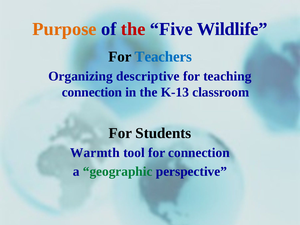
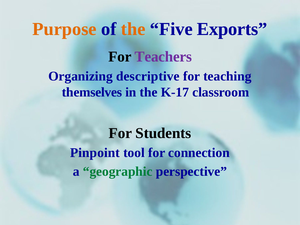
the at (133, 29) colour: red -> orange
Wildlife: Wildlife -> Exports
Teachers colour: blue -> purple
connection at (92, 92): connection -> themselves
K-13: K-13 -> K-17
Warmth: Warmth -> Pinpoint
